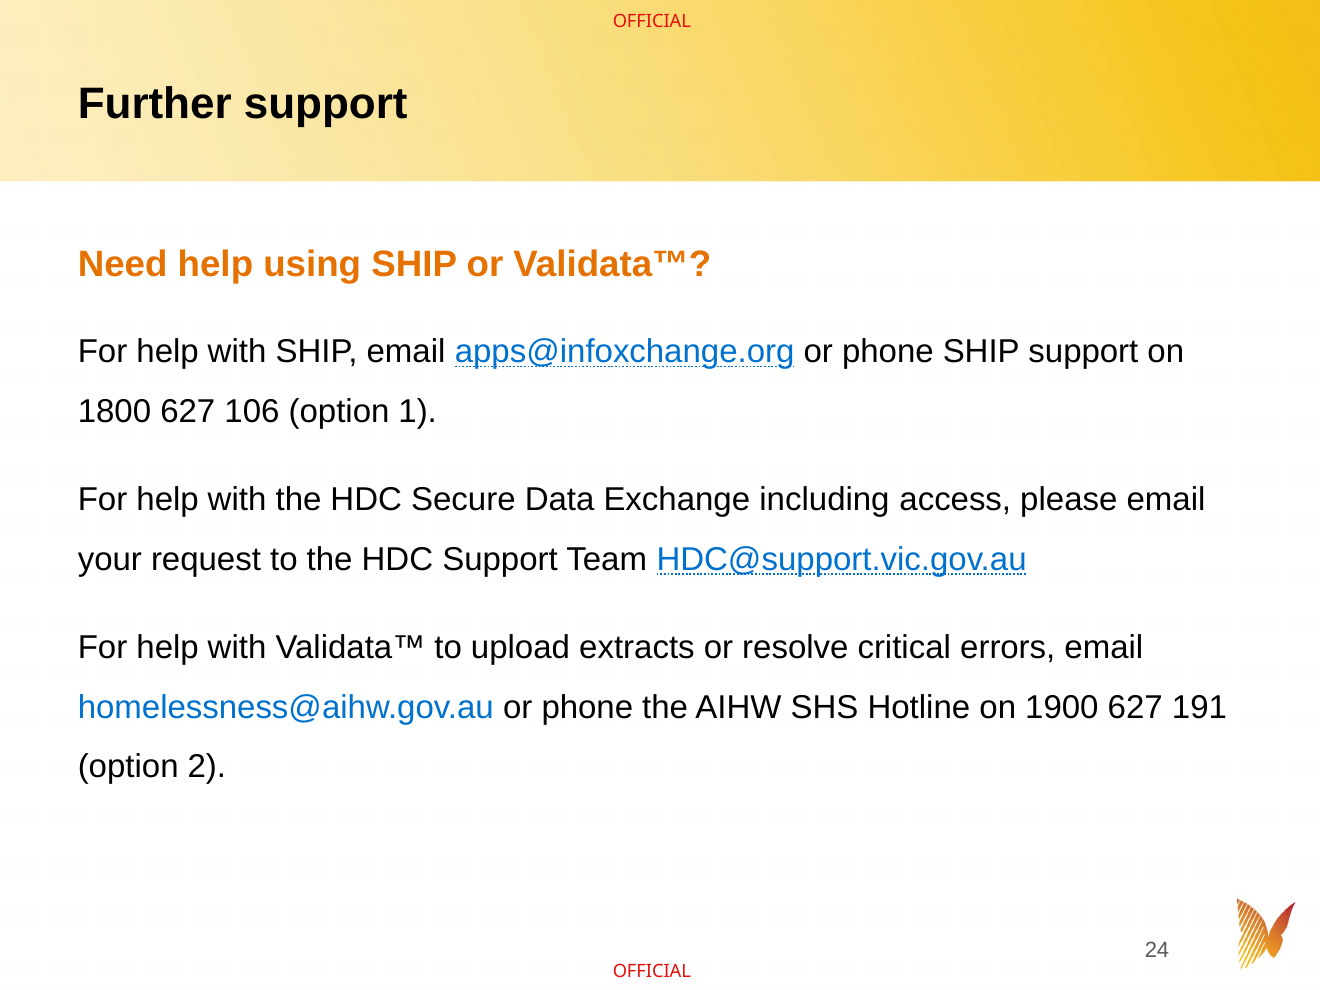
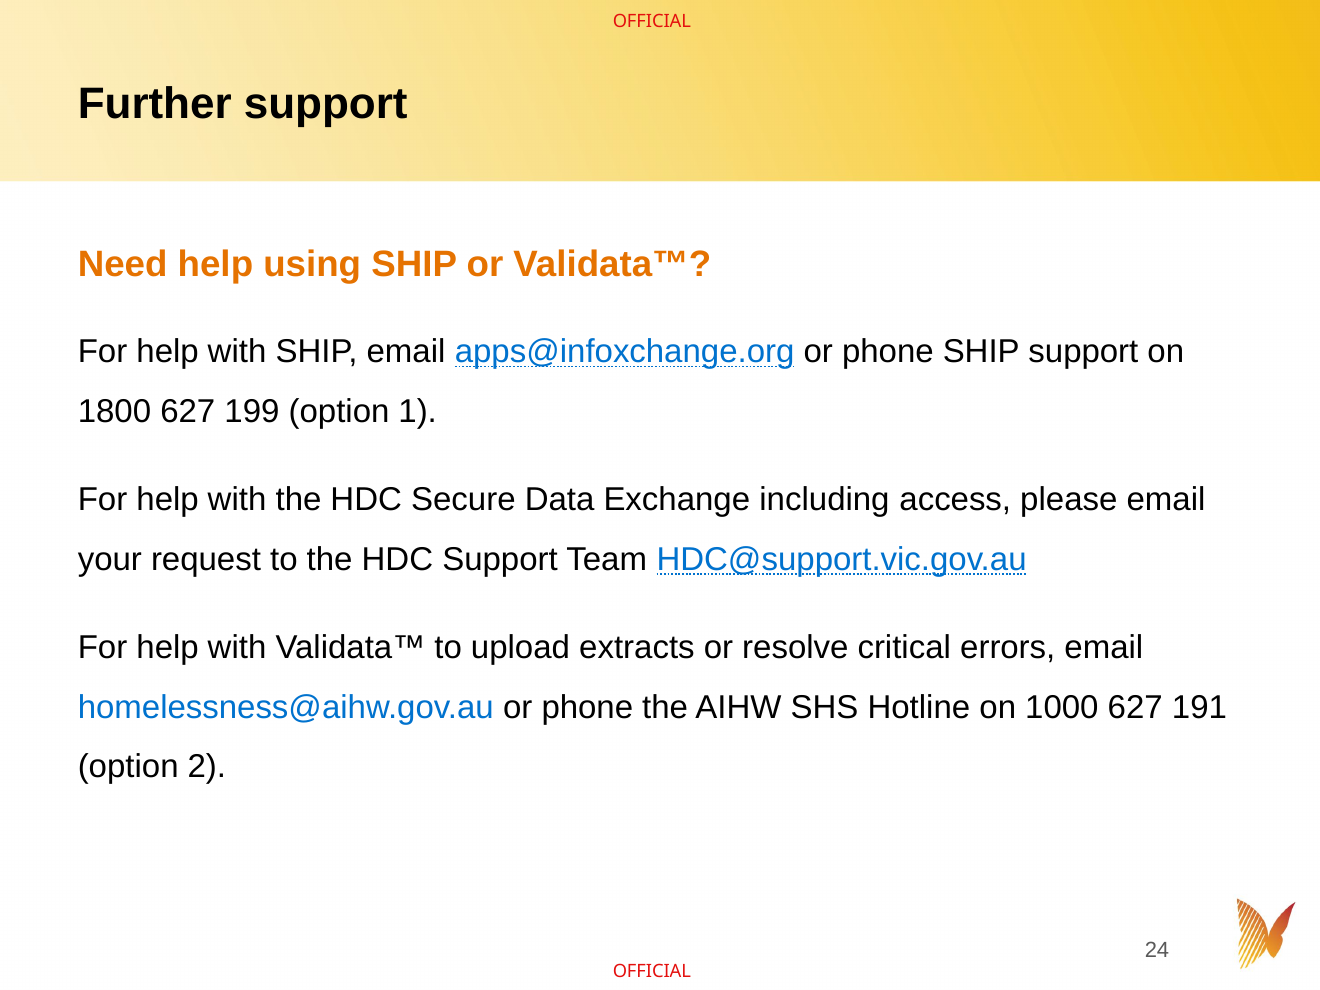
106: 106 -> 199
1900: 1900 -> 1000
